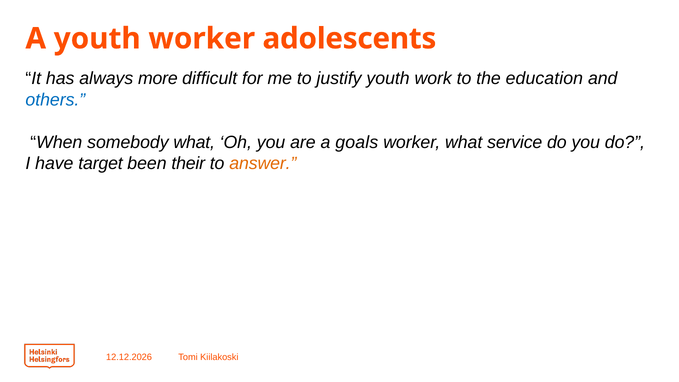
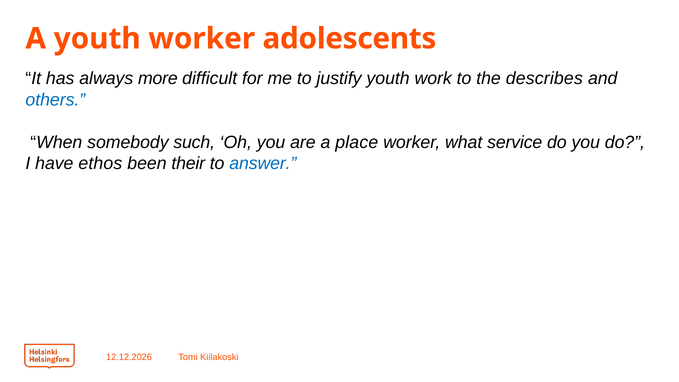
education: education -> describes
somebody what: what -> such
goals: goals -> place
target: target -> ethos
answer colour: orange -> blue
